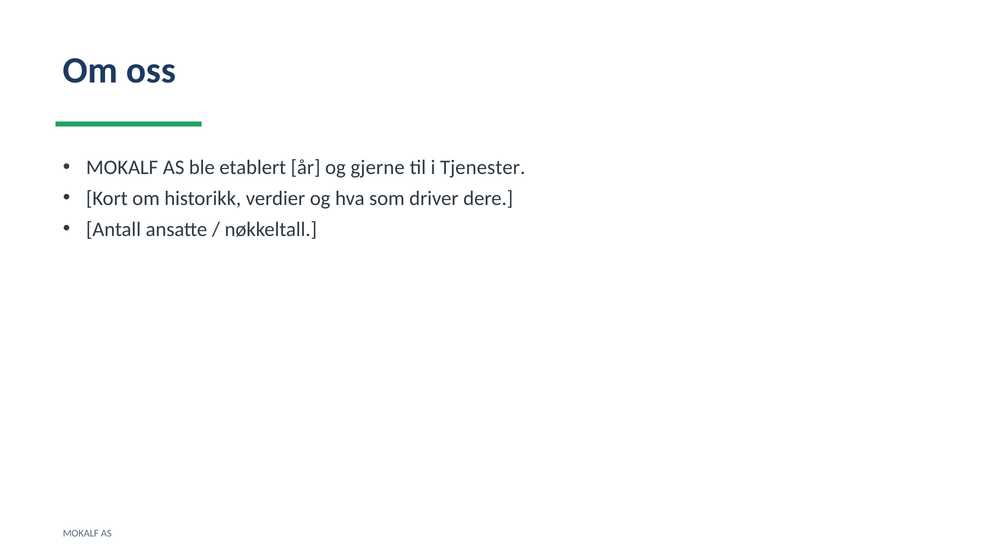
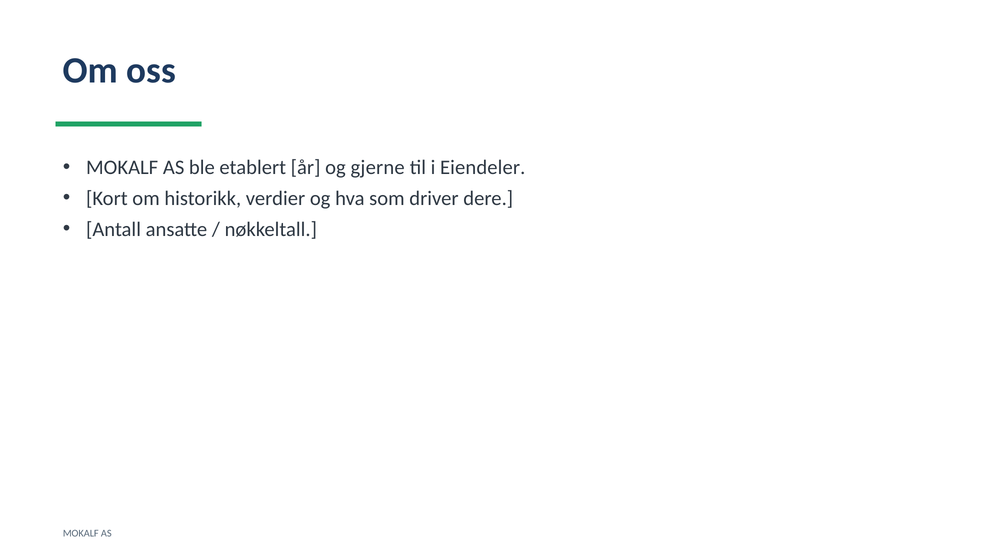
Tjenester: Tjenester -> Eiendeler
